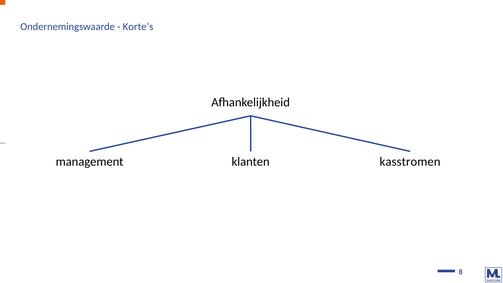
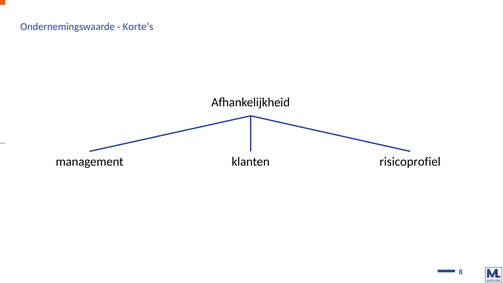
kasstromen: kasstromen -> risicoprofiel
